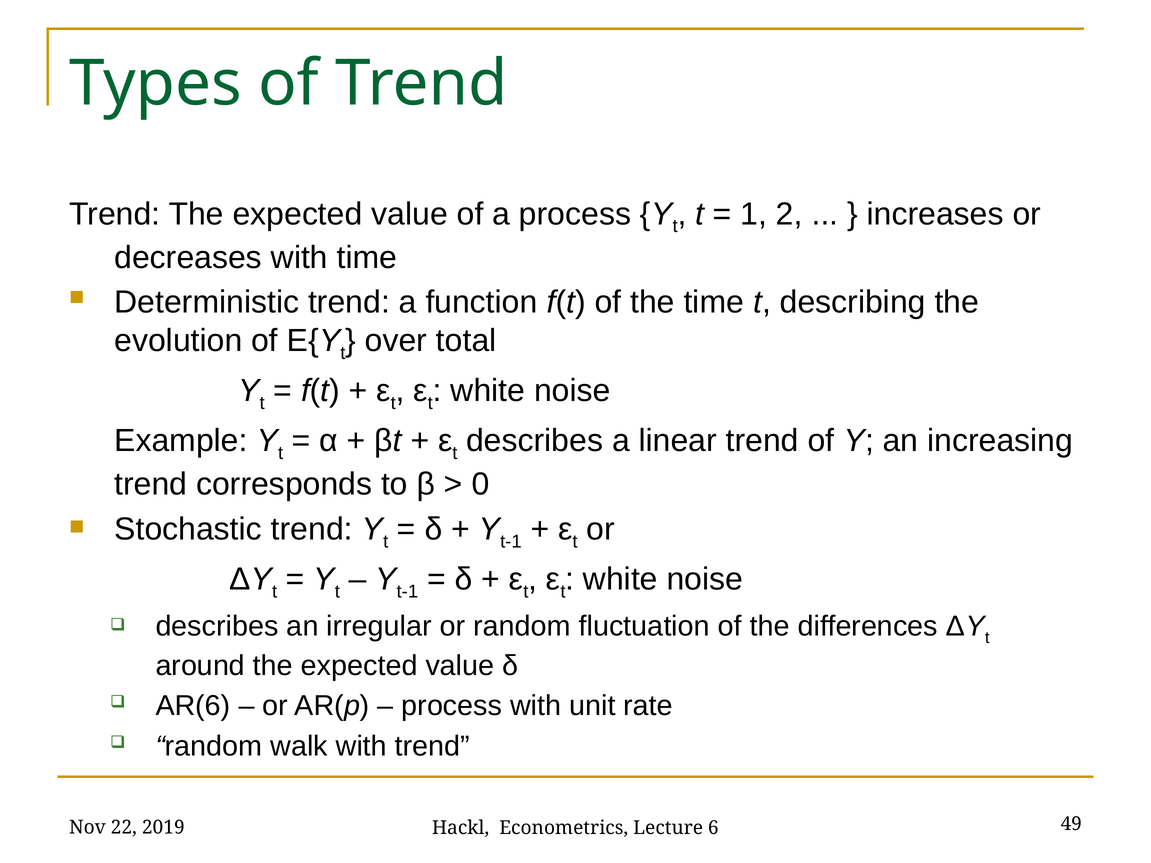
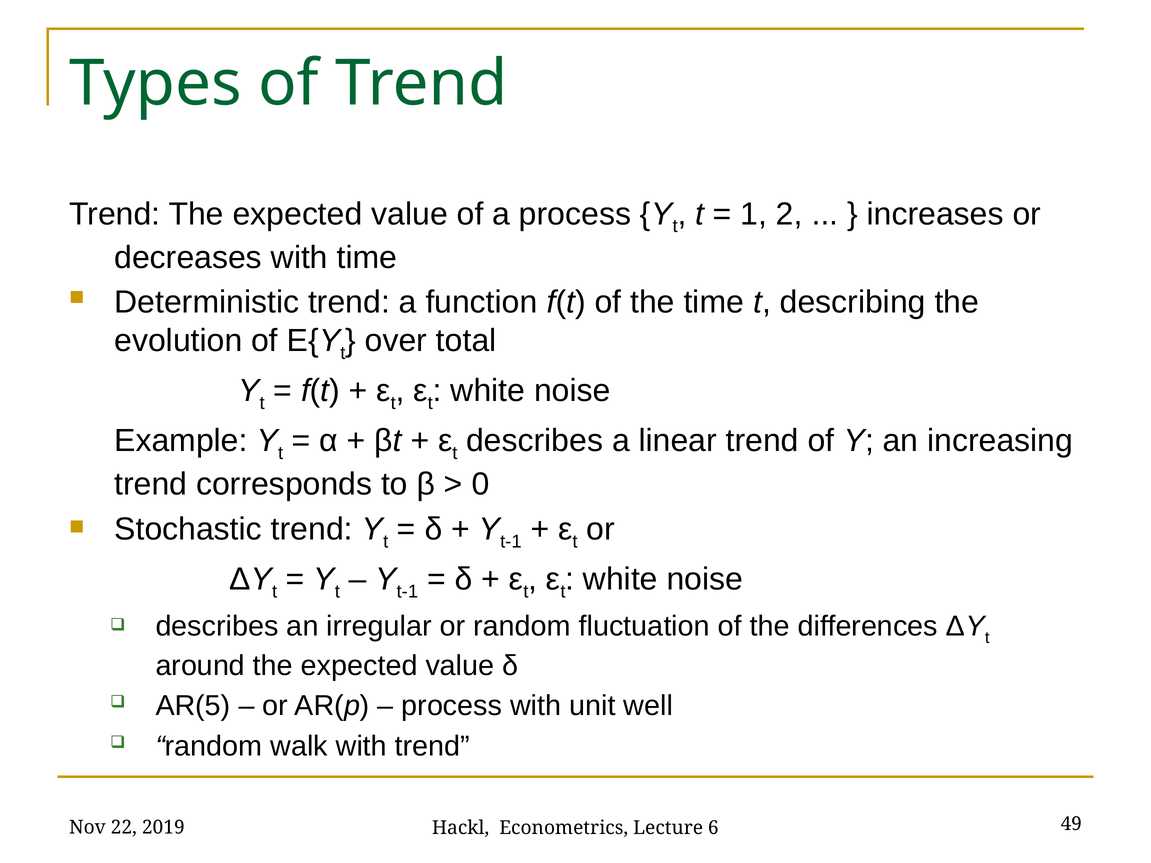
AR(6: AR(6 -> AR(5
rate: rate -> well
